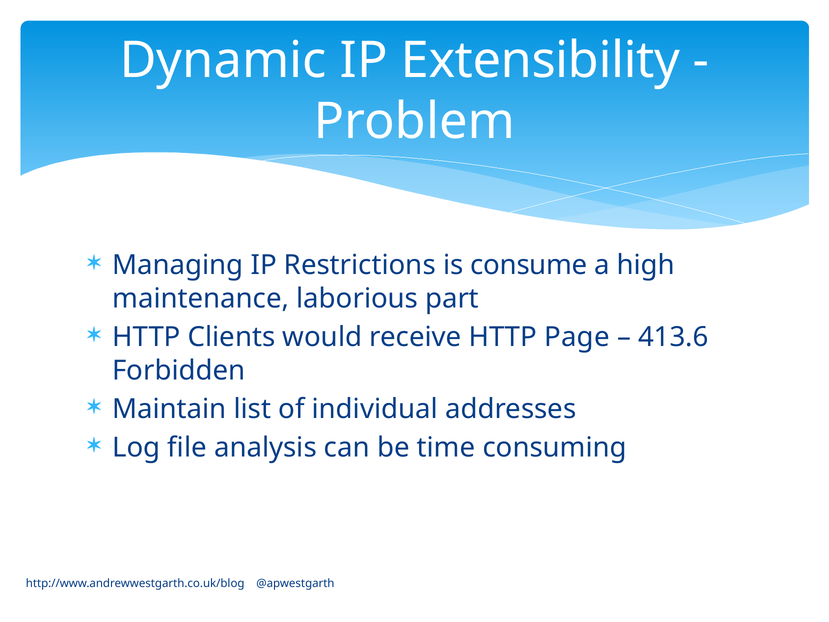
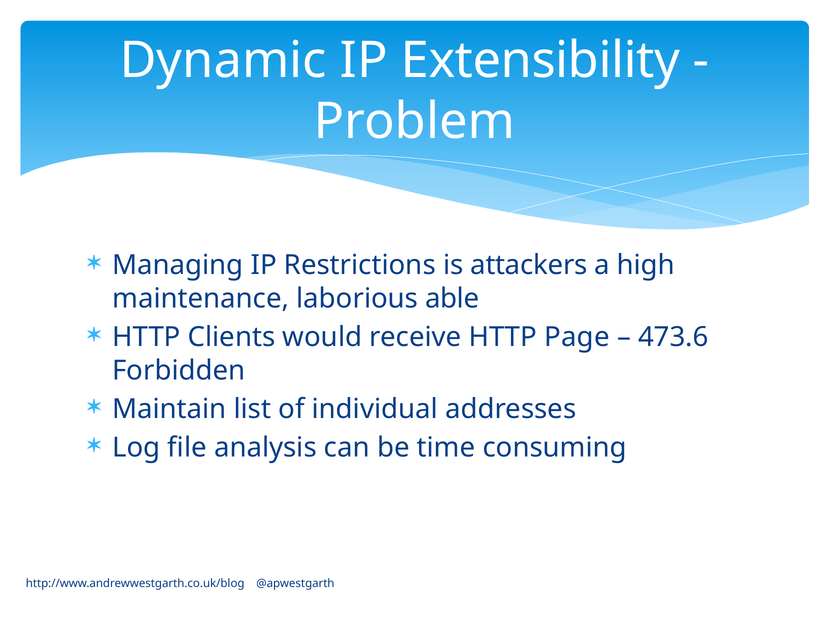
consume: consume -> attackers
part: part -> able
413.6: 413.6 -> 473.6
